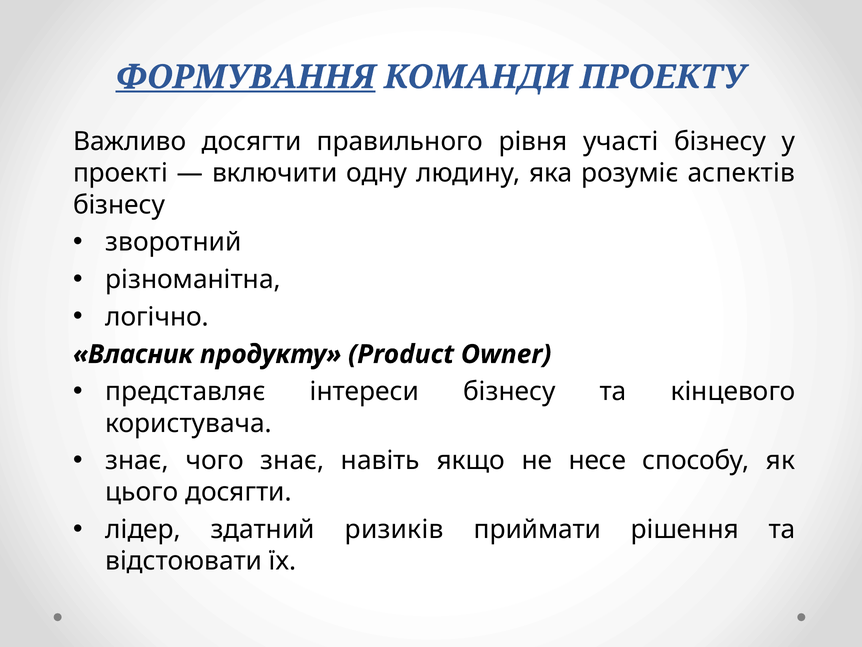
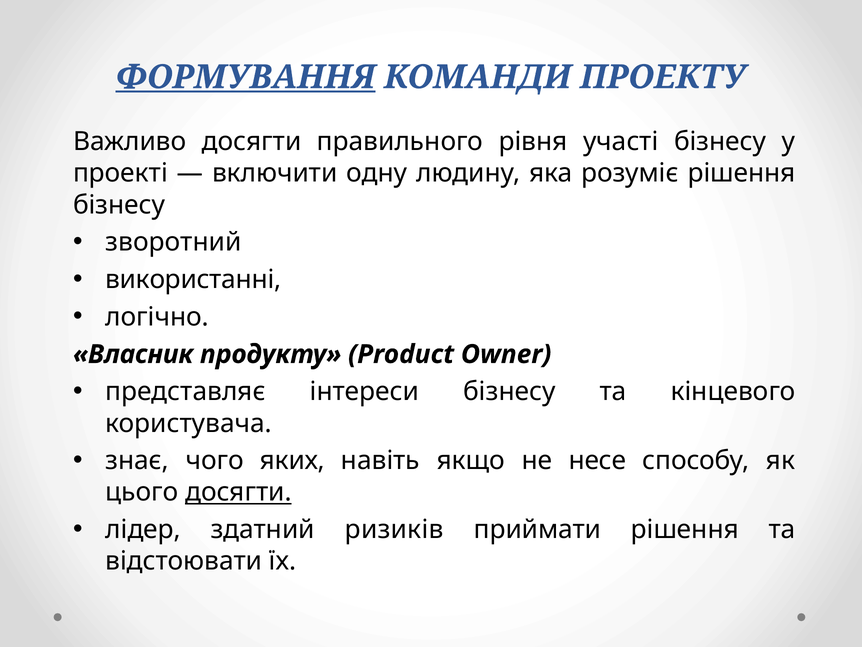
розуміє аспектів: аспектів -> рішення
різноманітна: різноманітна -> використанні
чого знає: знає -> яких
досягти at (238, 492) underline: none -> present
